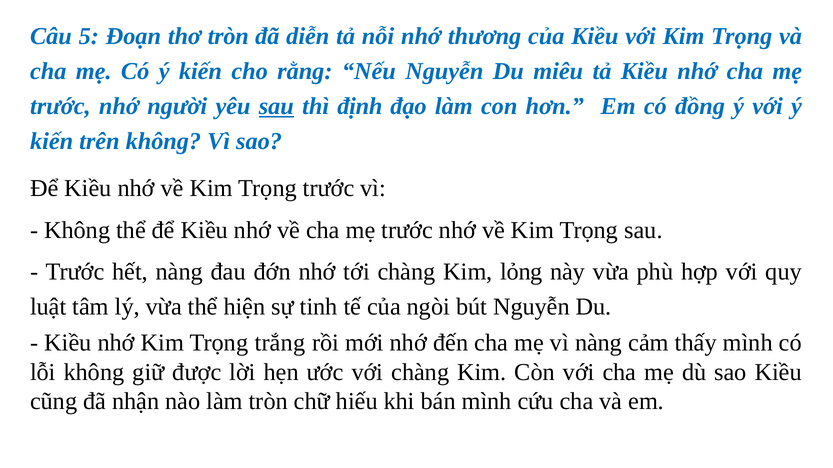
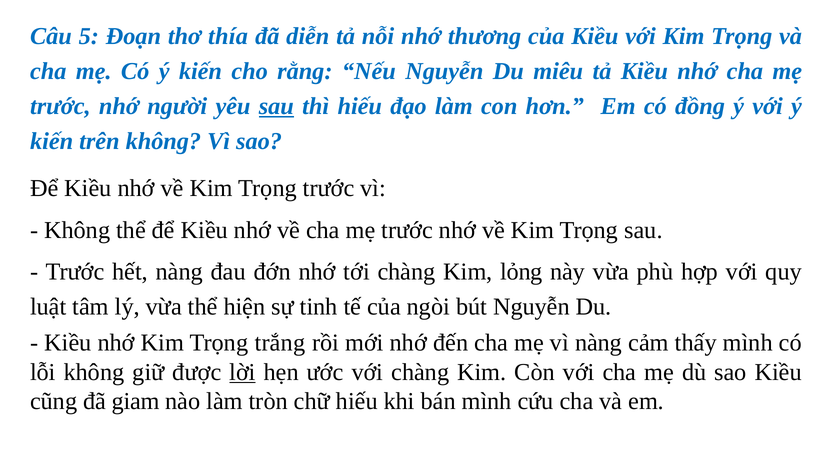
thơ tròn: tròn -> thía
thì định: định -> hiếu
lời underline: none -> present
nhận: nhận -> giam
